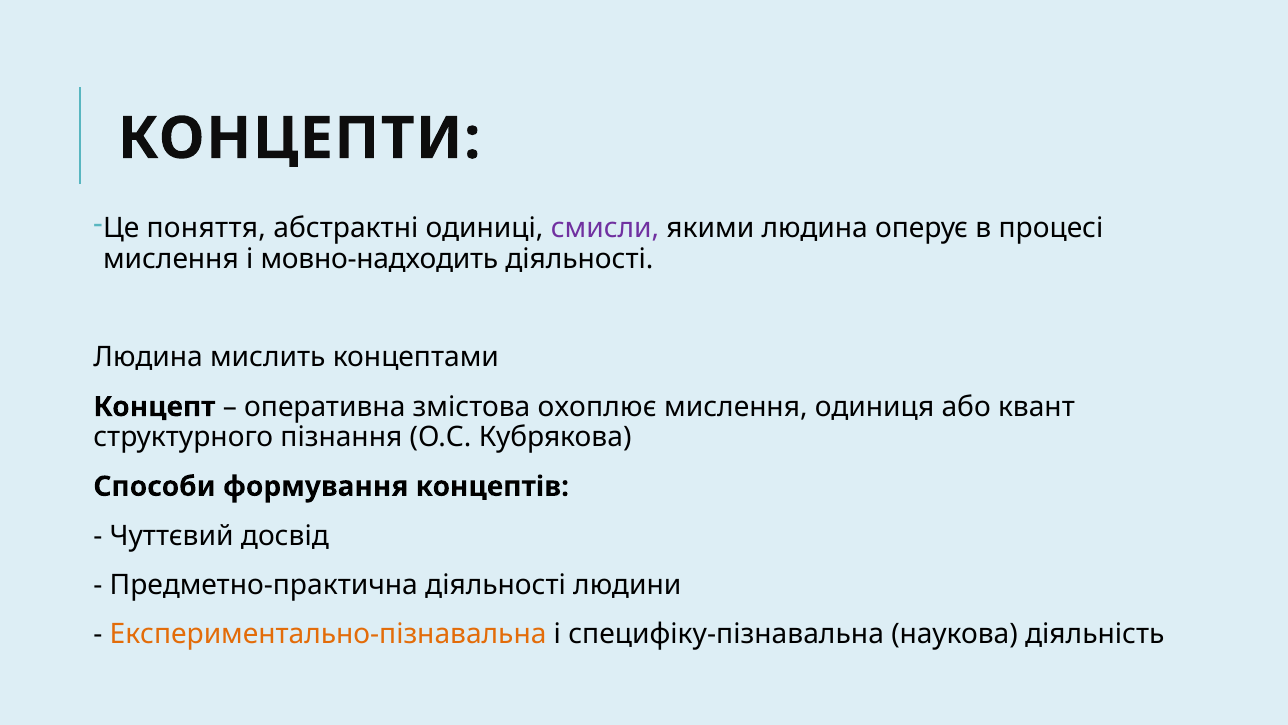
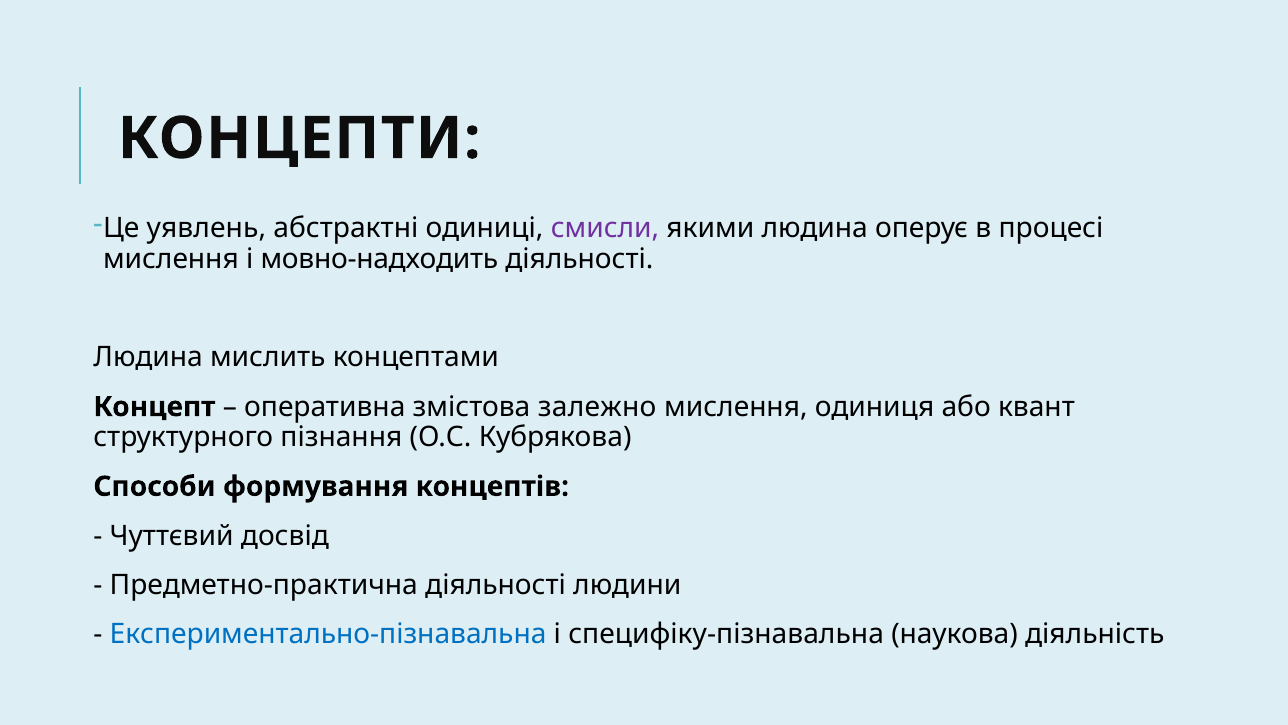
поняття: поняття -> уявлень
охоплює: охоплює -> залежно
Експериментально-пізнавальна colour: orange -> blue
